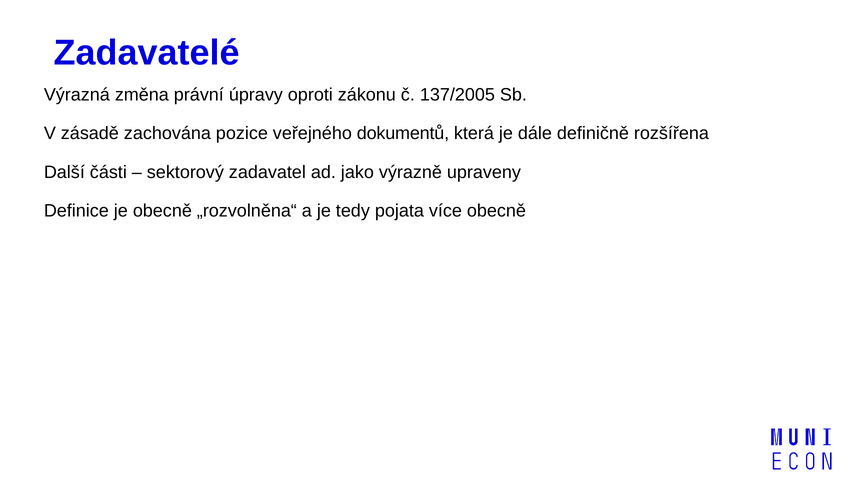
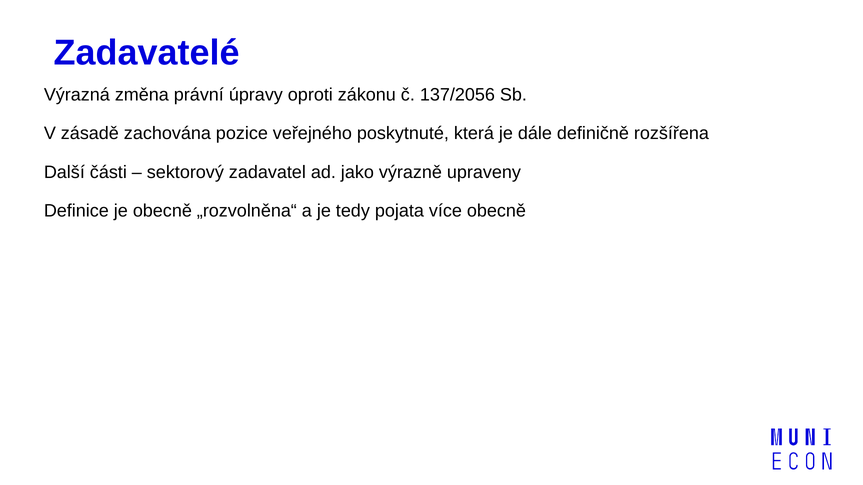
137/2005: 137/2005 -> 137/2056
dokumentů: dokumentů -> poskytnuté
